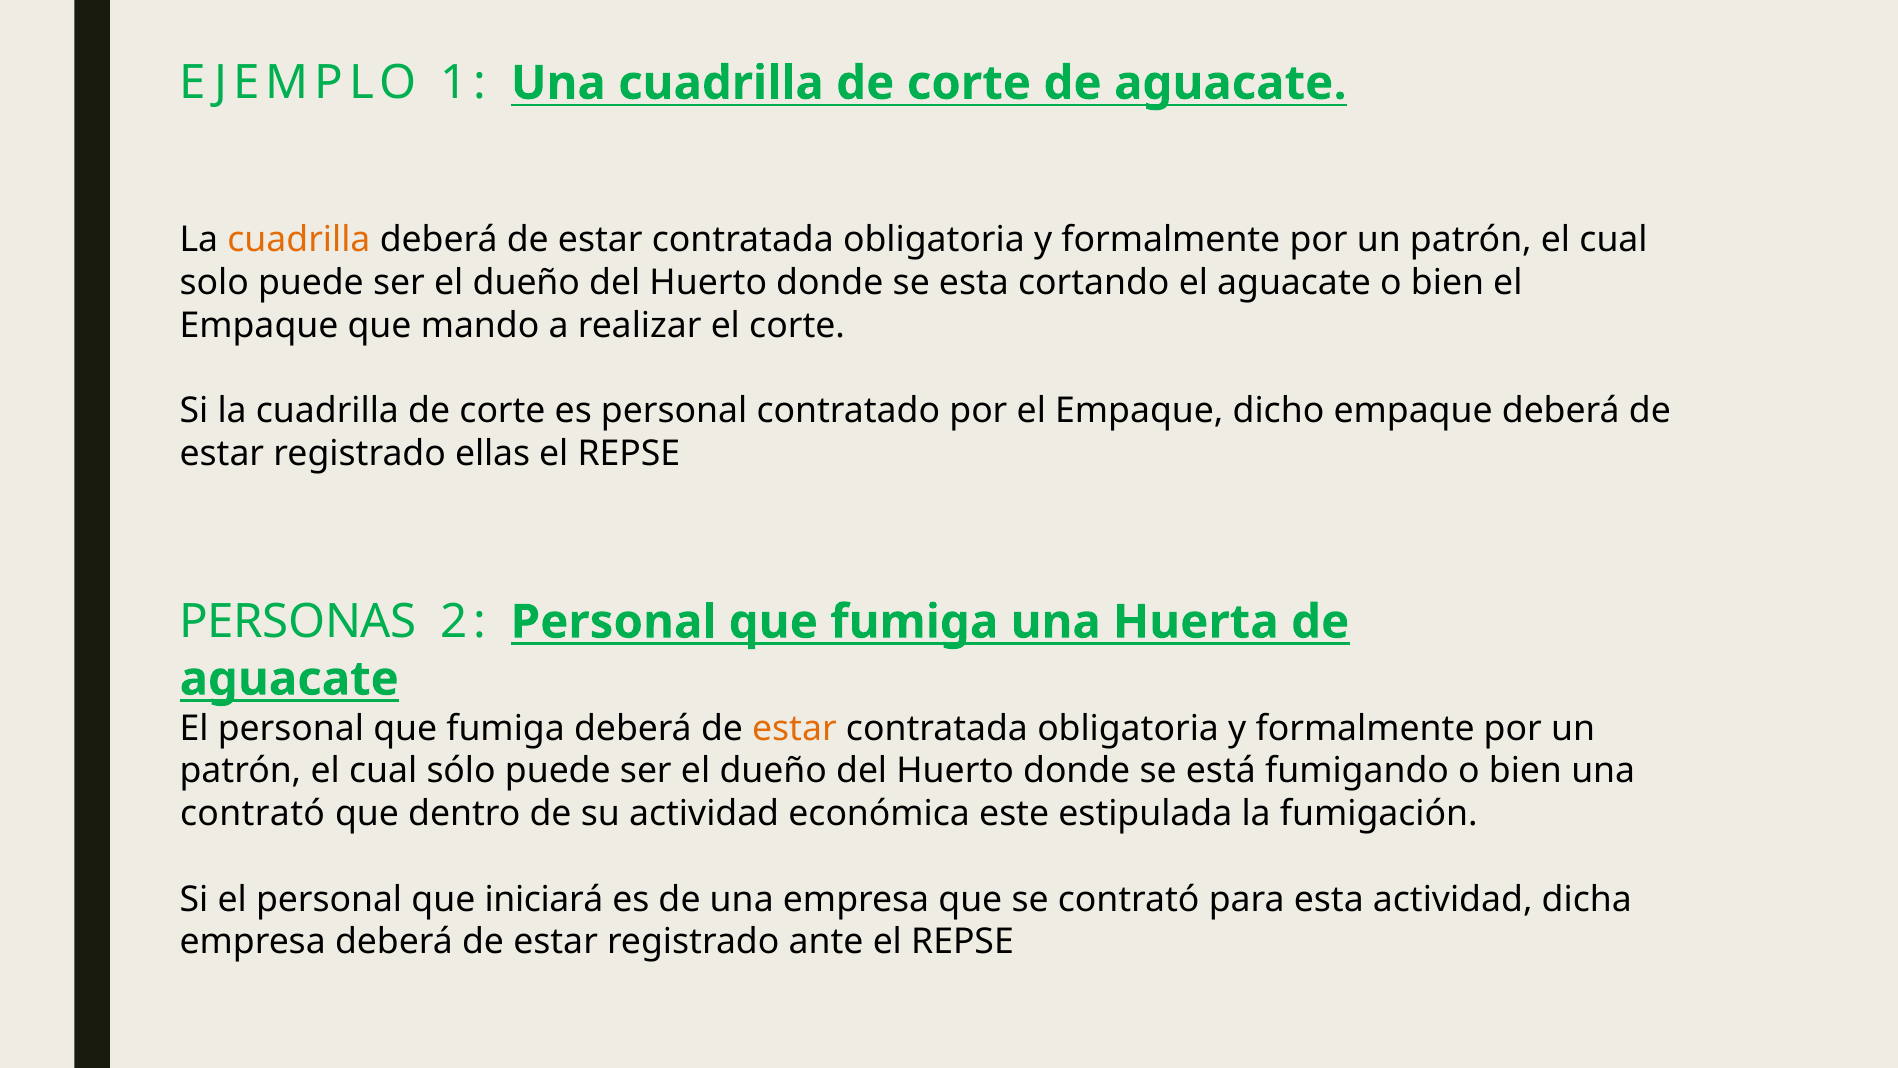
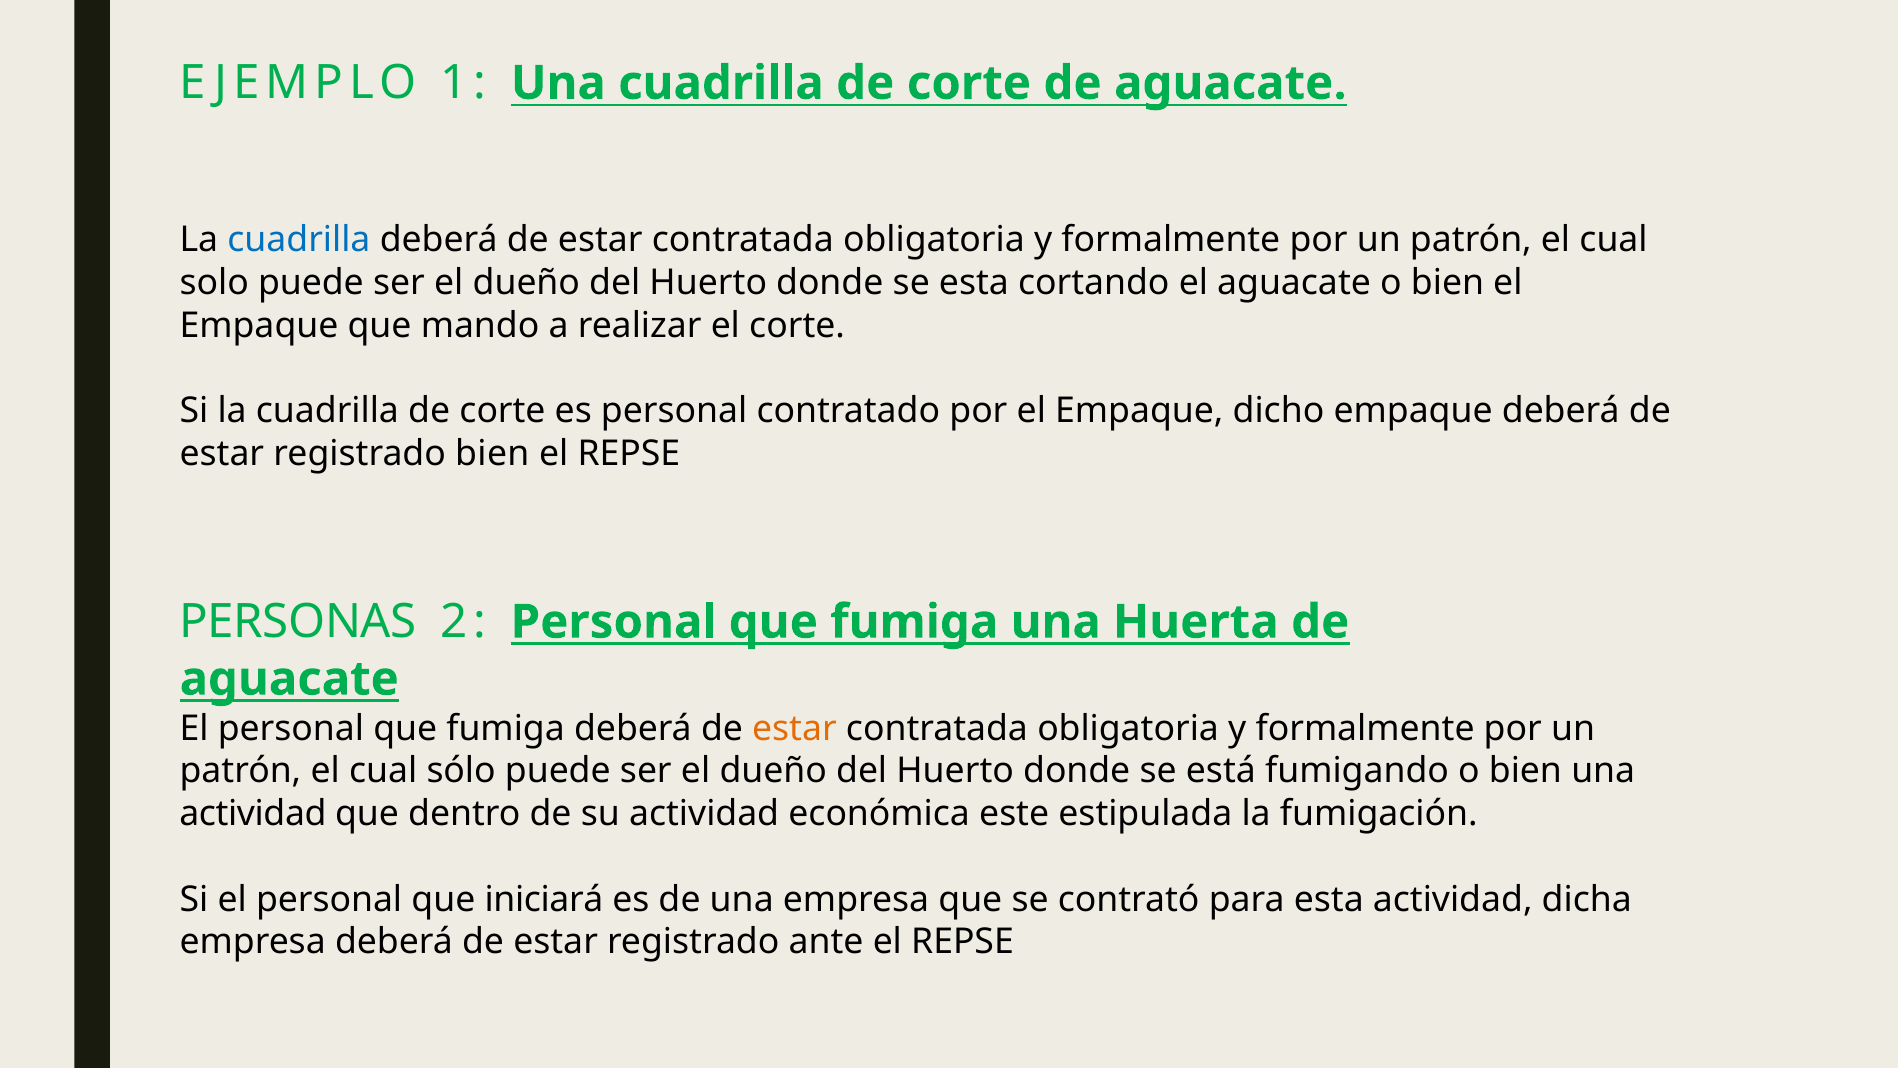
cuadrilla at (299, 240) colour: orange -> blue
registrado ellas: ellas -> bien
contrató at (253, 814): contrató -> actividad
